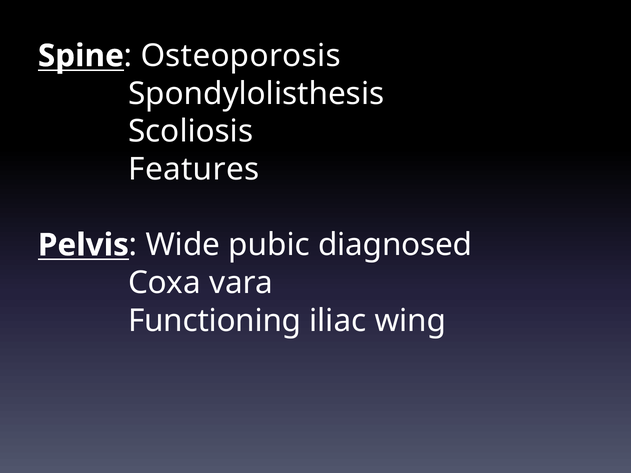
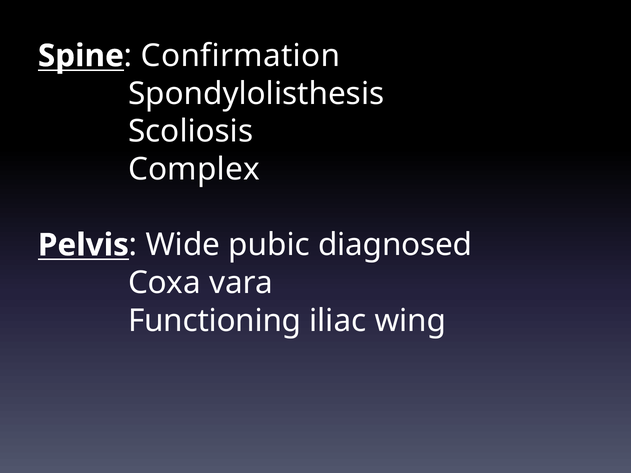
Osteoporosis: Osteoporosis -> Confirmation
Features: Features -> Complex
